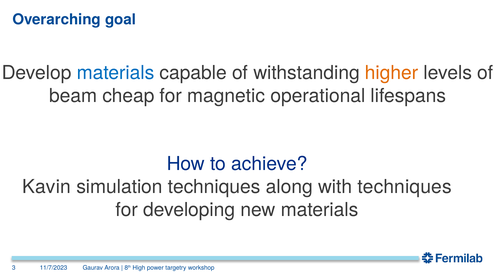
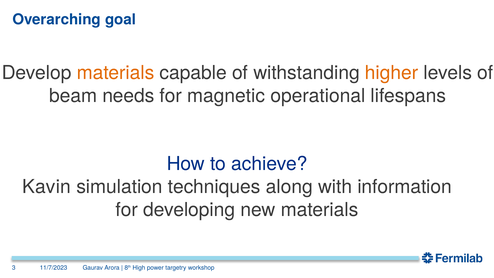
materials at (116, 73) colour: blue -> orange
cheap: cheap -> needs
with techniques: techniques -> information
